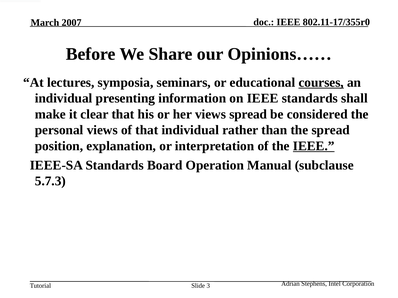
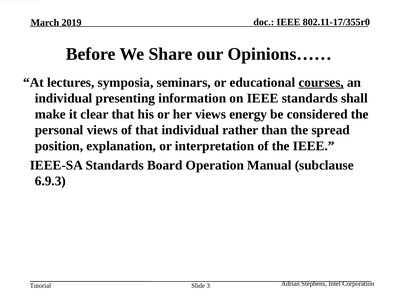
2007: 2007 -> 2019
views spread: spread -> energy
IEEE at (314, 146) underline: present -> none
5.7.3: 5.7.3 -> 6.9.3
